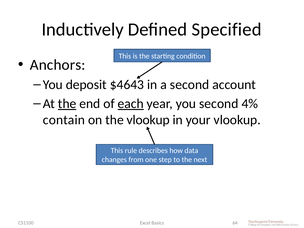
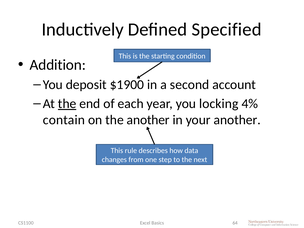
Anchors: Anchors -> Addition
$4643: $4643 -> $1900
each underline: present -> none
you second: second -> locking
the vlookup: vlookup -> another
your vlookup: vlookup -> another
